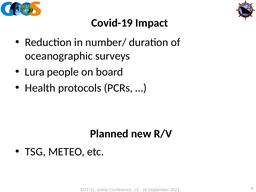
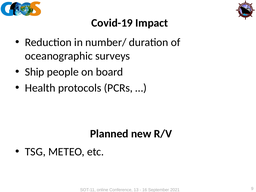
Lura: Lura -> Ship
